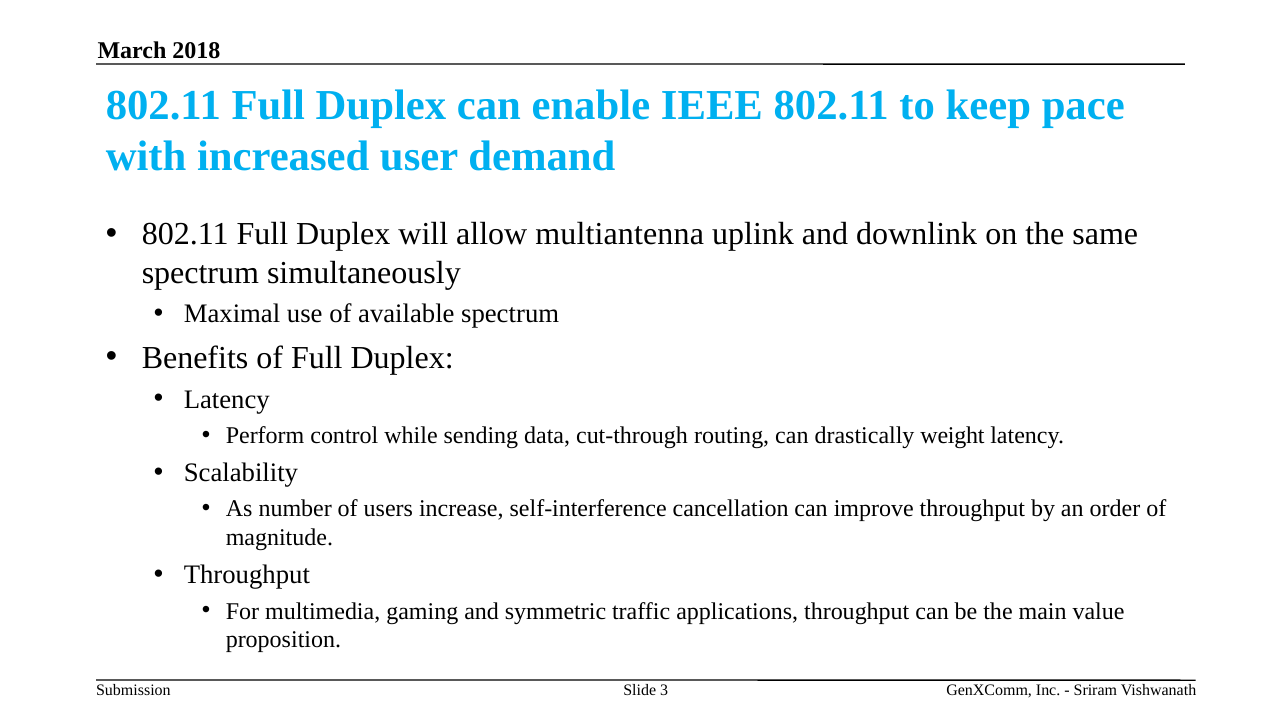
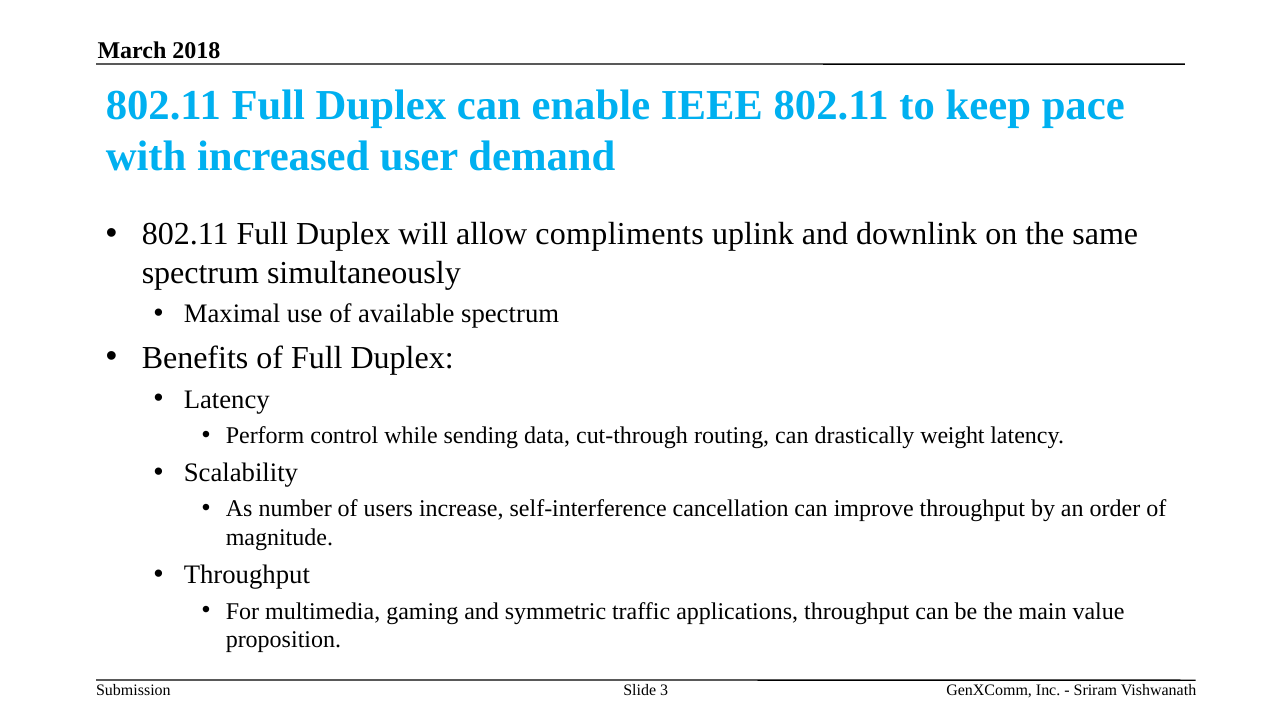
multiantenna: multiantenna -> compliments
